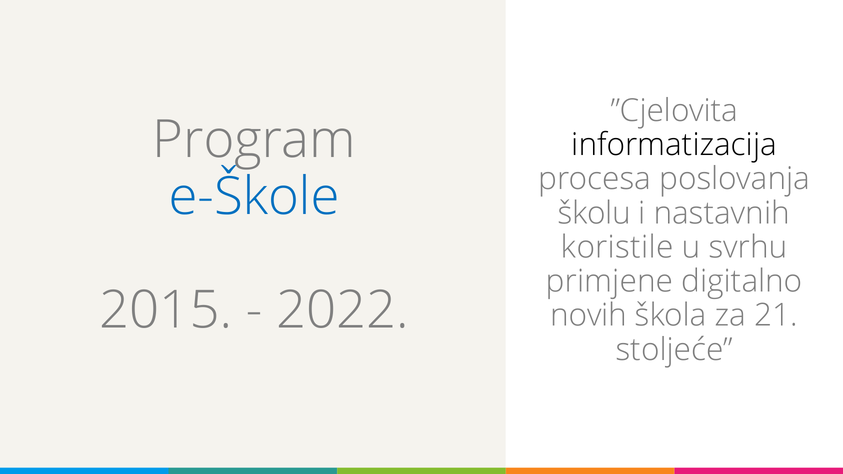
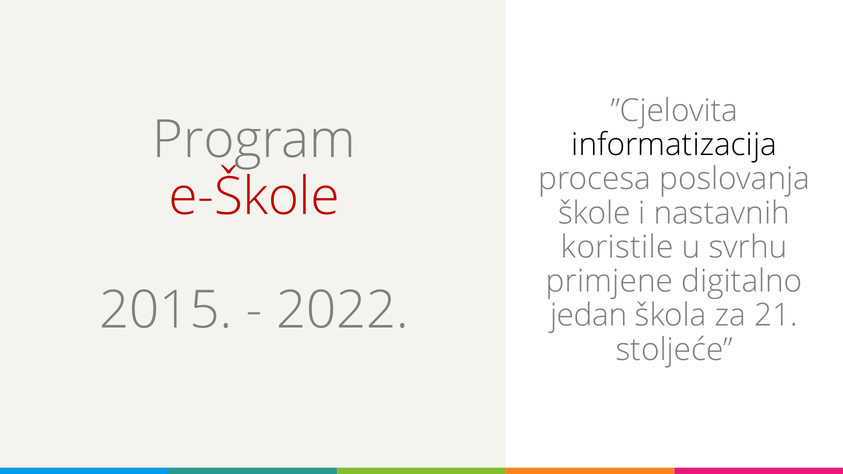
e-Škole colour: blue -> red
školu: školu -> škole
novih: novih -> jedan
